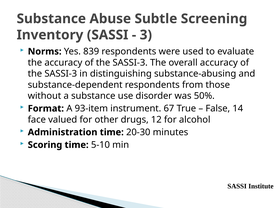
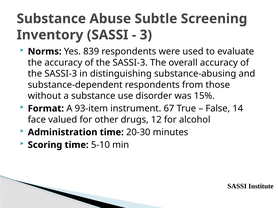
50%: 50% -> 15%
